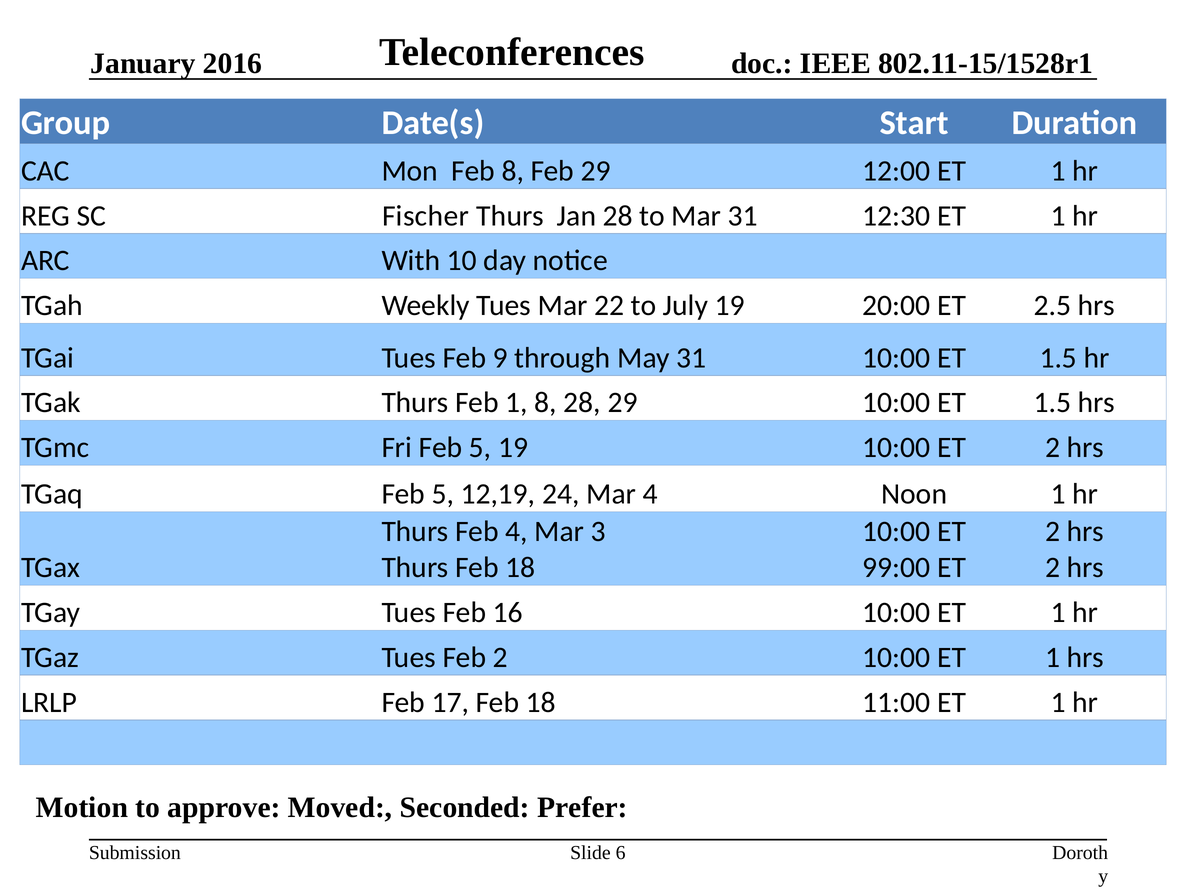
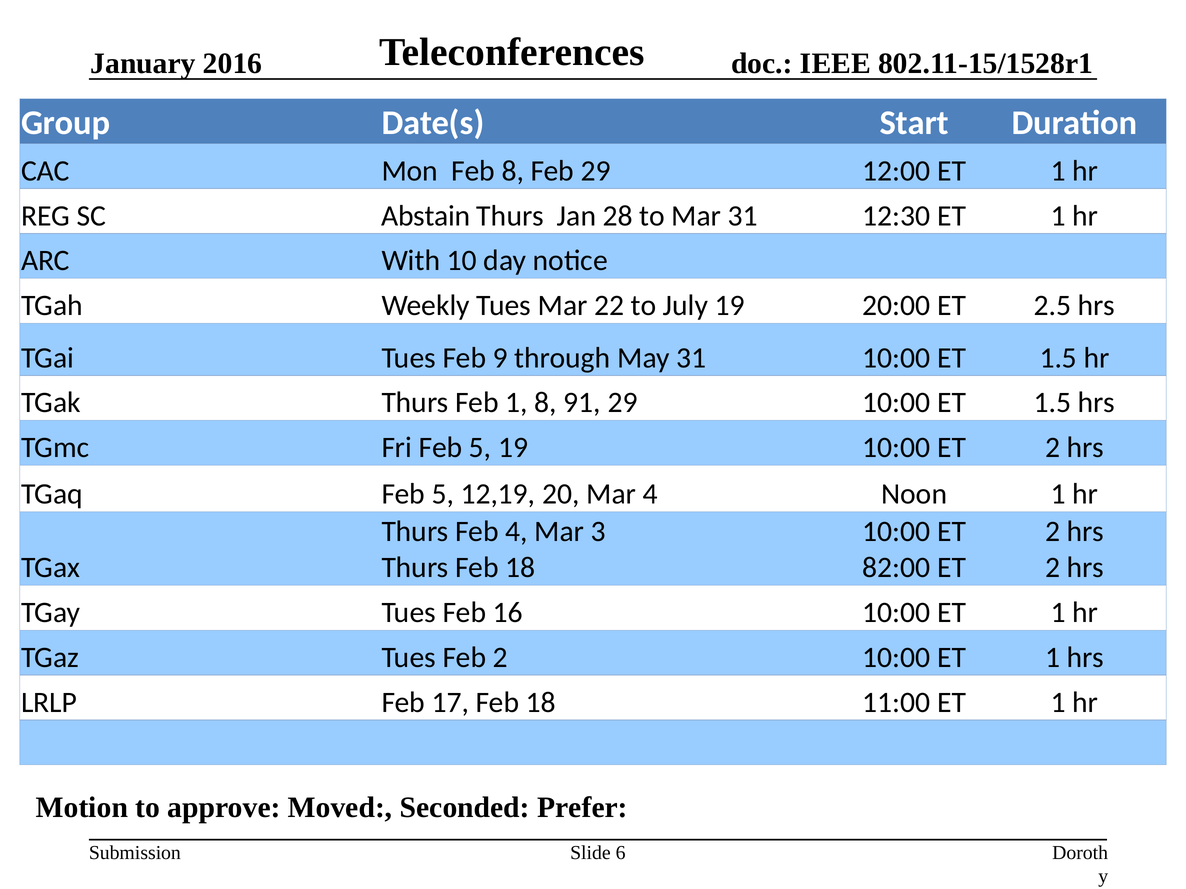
Fischer: Fischer -> Abstain
8 28: 28 -> 91
24: 24 -> 20
99:00: 99:00 -> 82:00
